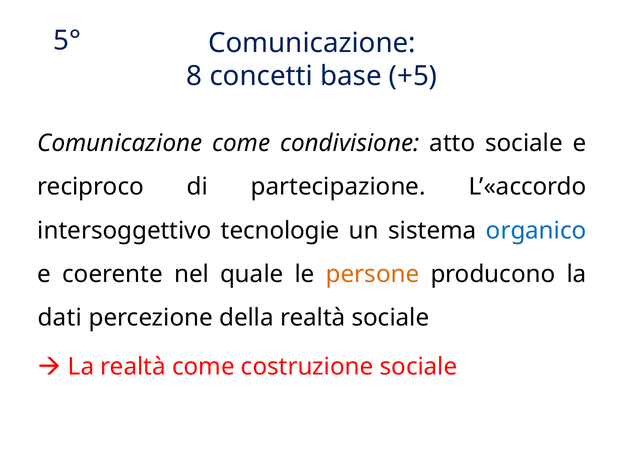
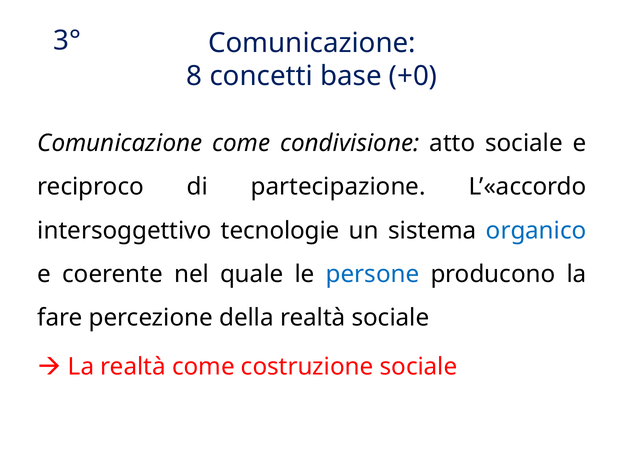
5°: 5° -> 3°
+5: +5 -> +0
persone colour: orange -> blue
dati: dati -> fare
